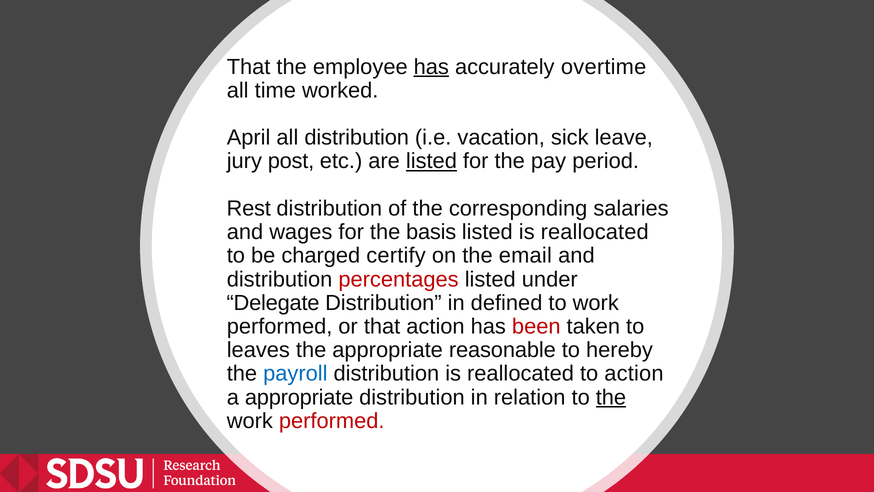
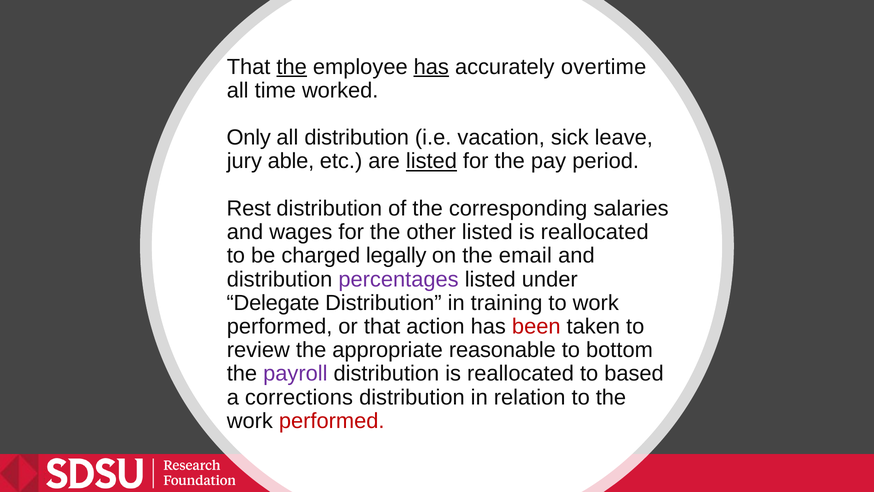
the at (292, 67) underline: none -> present
April: April -> Only
post: post -> able
basis: basis -> other
certify: certify -> legally
percentages colour: red -> purple
defined: defined -> training
leaves: leaves -> review
hereby: hereby -> bottom
payroll colour: blue -> purple
to action: action -> based
a appropriate: appropriate -> corrections
the at (611, 397) underline: present -> none
